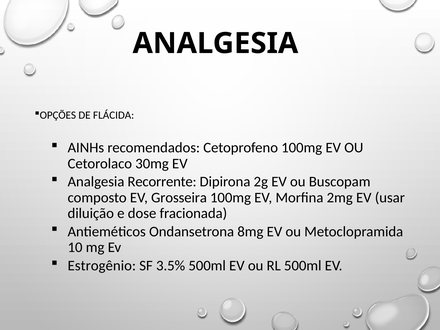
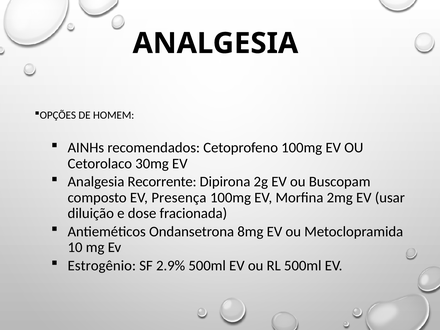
FLÁCIDA: FLÁCIDA -> HOMEM
Grosseira: Grosseira -> Presença
3.5%: 3.5% -> 2.9%
